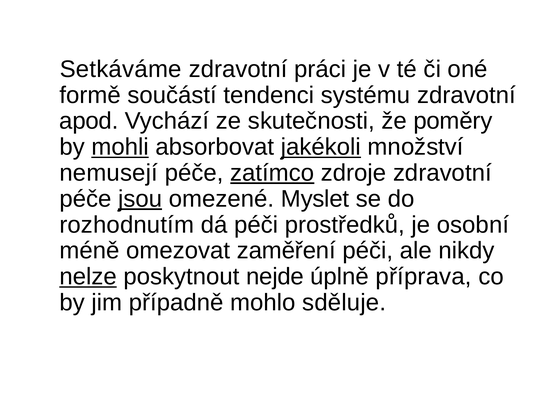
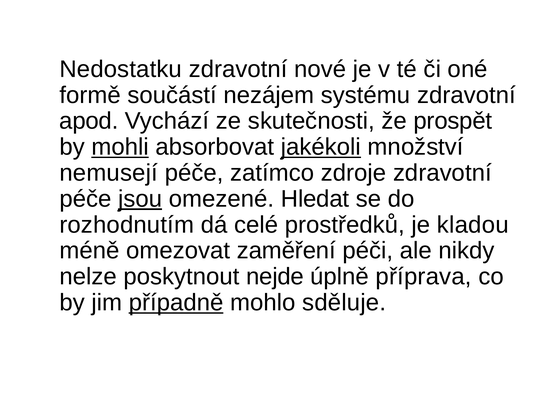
Setkáváme: Setkáváme -> Nedostatku
práci: práci -> nové
tendenci: tendenci -> nezájem
poměry: poměry -> prospět
zatímco underline: present -> none
Myslet: Myslet -> Hledat
dá péči: péči -> celé
osobní: osobní -> kladou
nelze underline: present -> none
případně underline: none -> present
